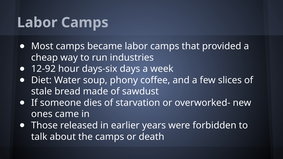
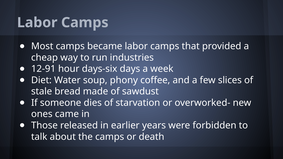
12-92: 12-92 -> 12-91
